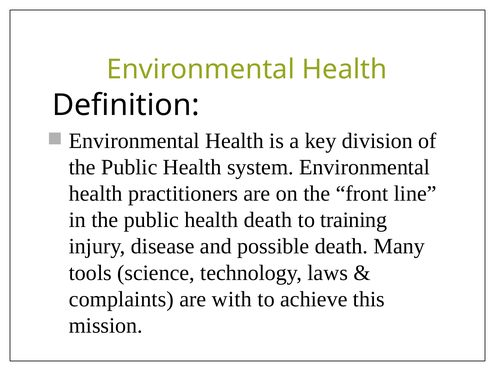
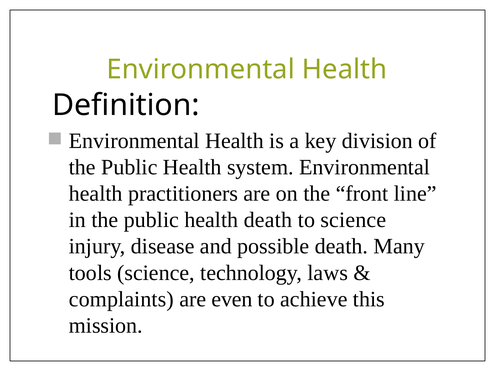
to training: training -> science
with: with -> even
